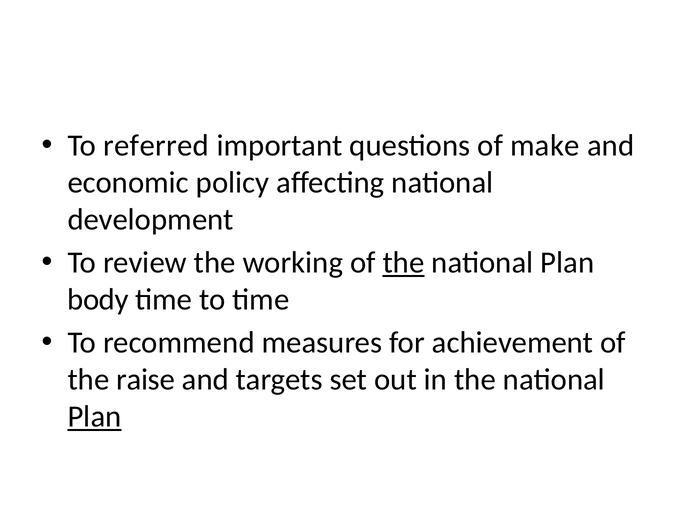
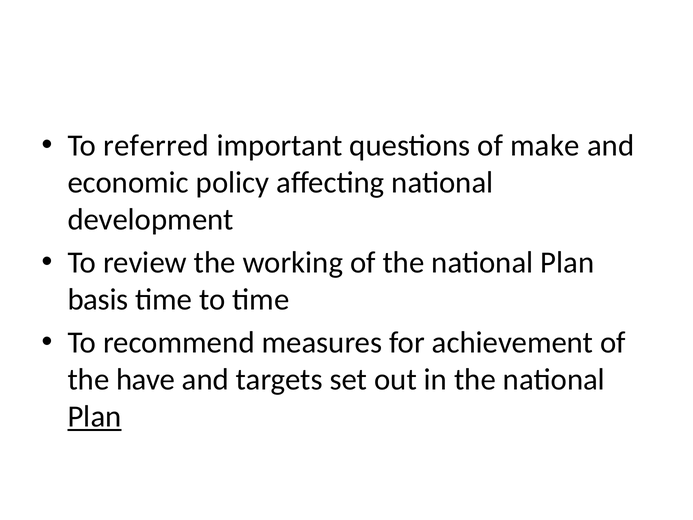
the at (404, 262) underline: present -> none
body: body -> basis
raise: raise -> have
